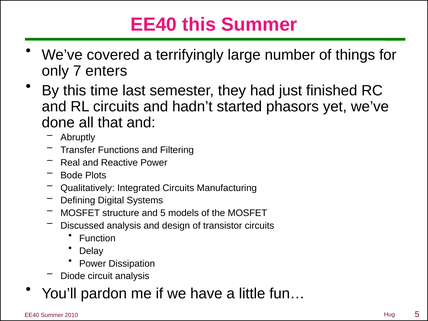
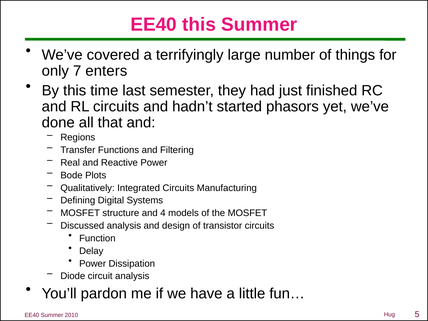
Abruptly: Abruptly -> Regions
and 5: 5 -> 4
